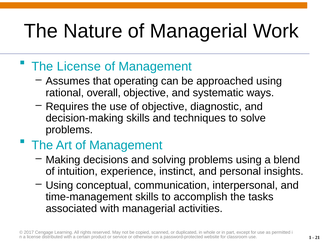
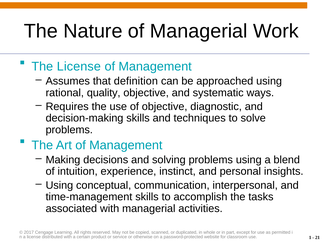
operating: operating -> definition
overall: overall -> quality
